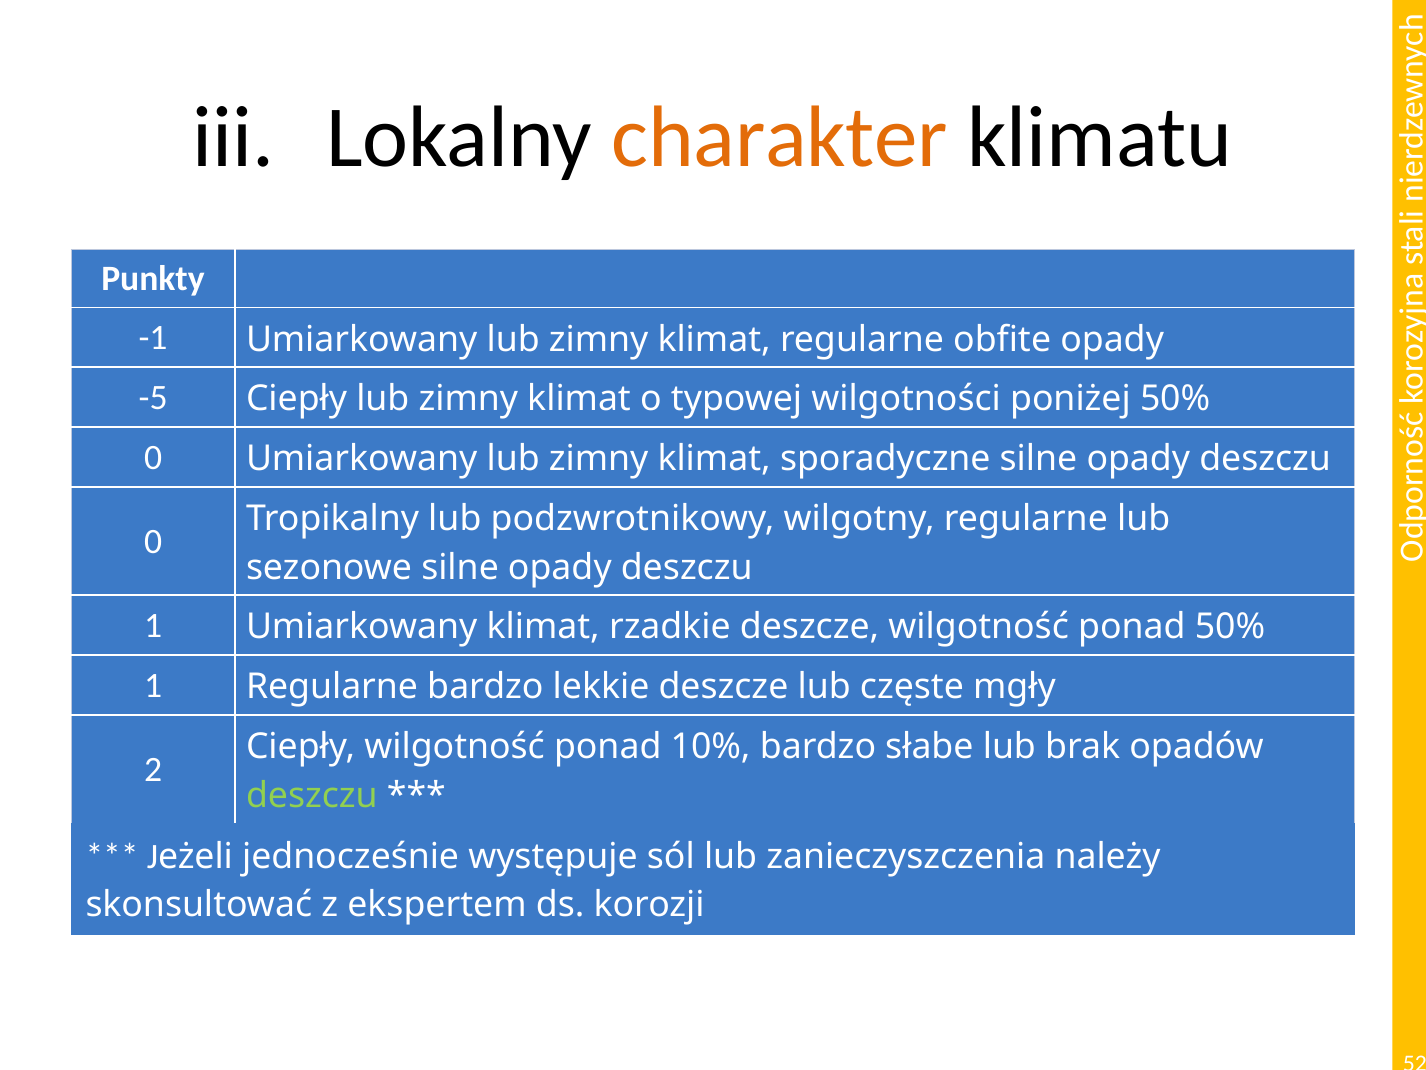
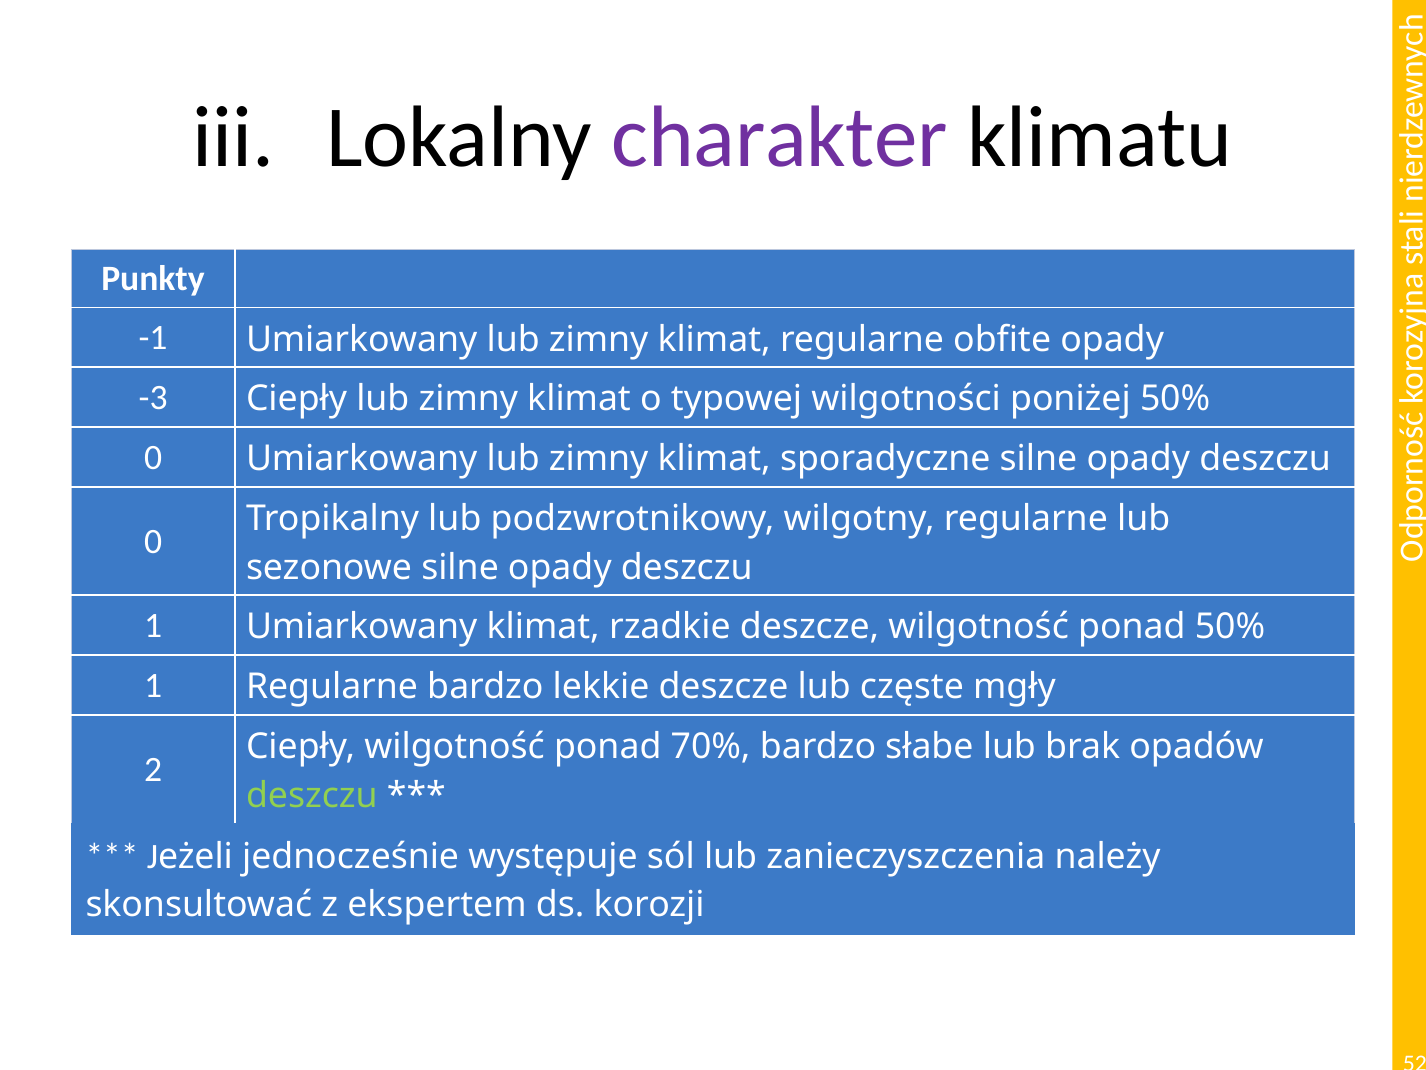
charakter colour: orange -> purple
-5: -5 -> -3
10%: 10% -> 70%
